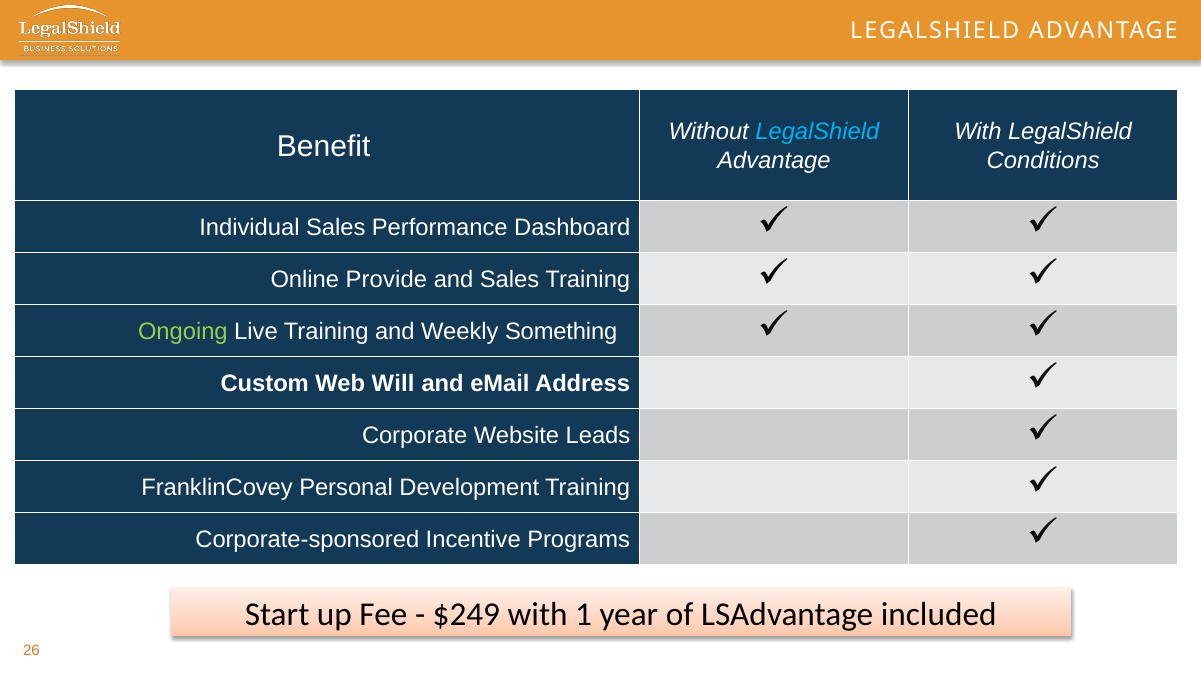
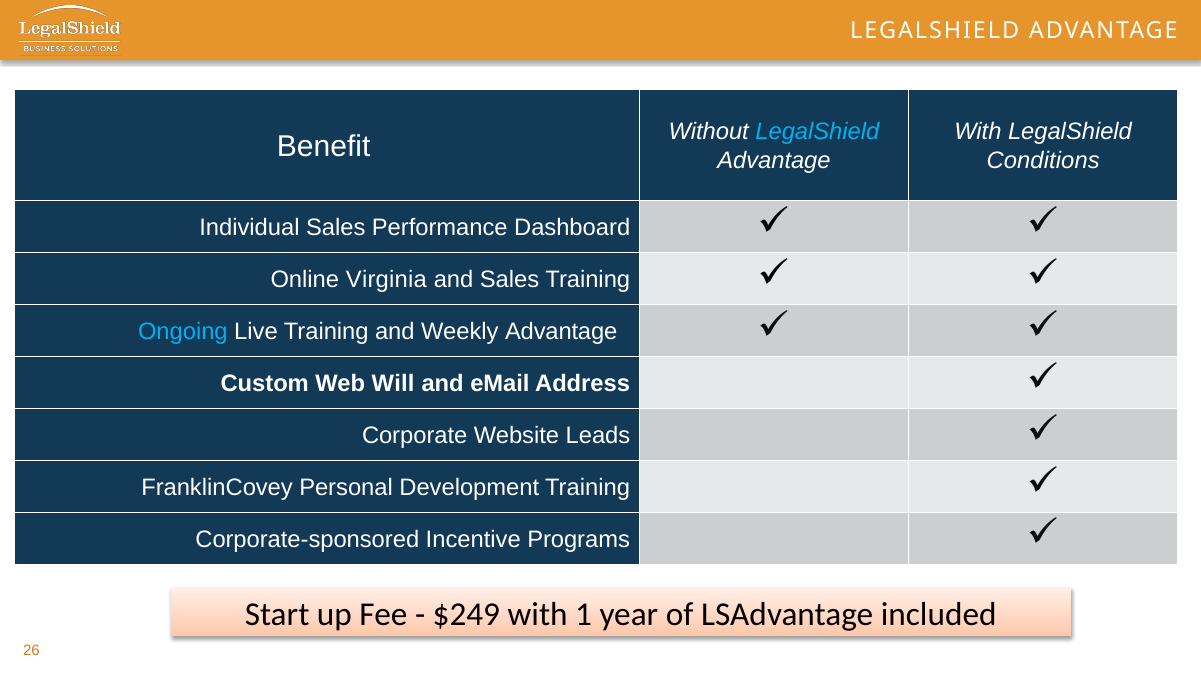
Provide: Provide -> Virginia
Ongoing colour: light green -> light blue
Weekly Something: Something -> Advantage
